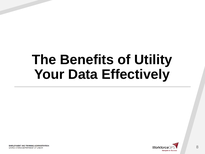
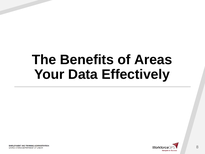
Utility: Utility -> Areas
